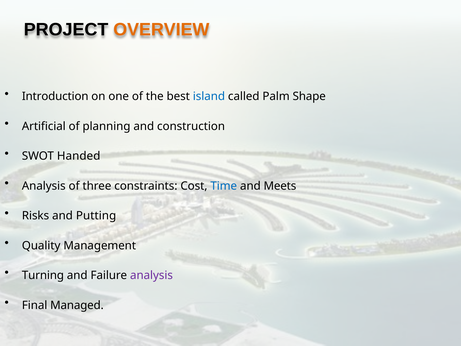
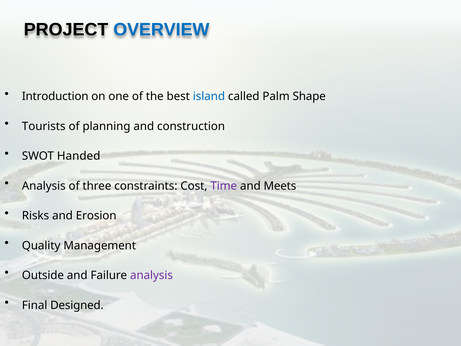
OVERVIEW colour: orange -> blue
Artificial: Artificial -> Tourists
Time colour: blue -> purple
Putting: Putting -> Erosion
Turning: Turning -> Outside
Managed: Managed -> Designed
